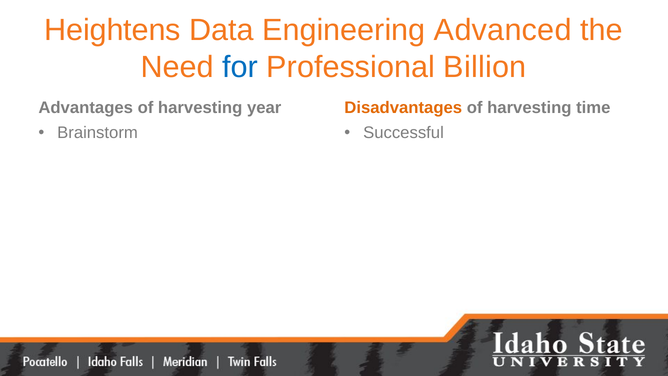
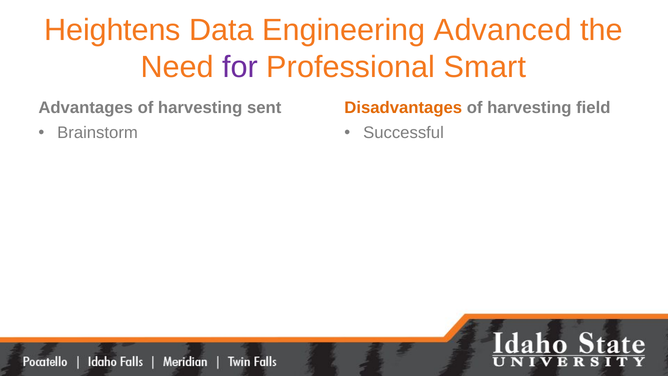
for colour: blue -> purple
Billion: Billion -> Smart
year: year -> sent
time: time -> field
